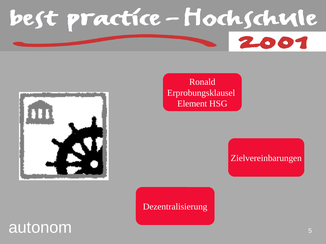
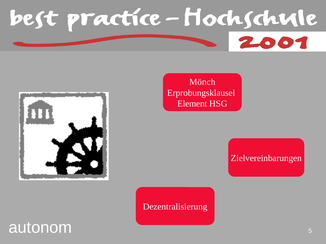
Ronald: Ronald -> Mönch
